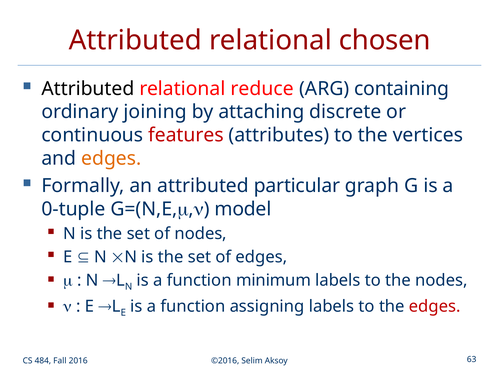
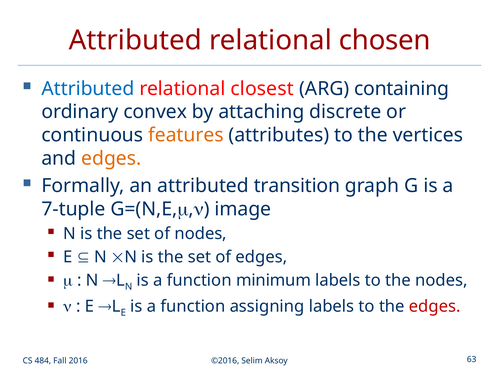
Attributed at (88, 89) colour: black -> blue
reduce: reduce -> closest
joining: joining -> convex
features colour: red -> orange
particular: particular -> transition
0-tuple: 0-tuple -> 7-tuple
model: model -> image
